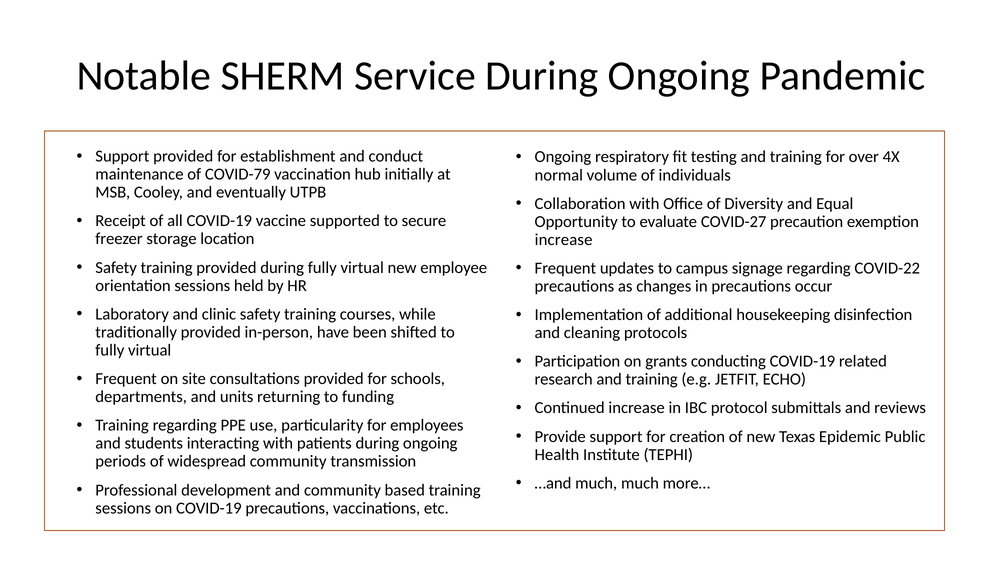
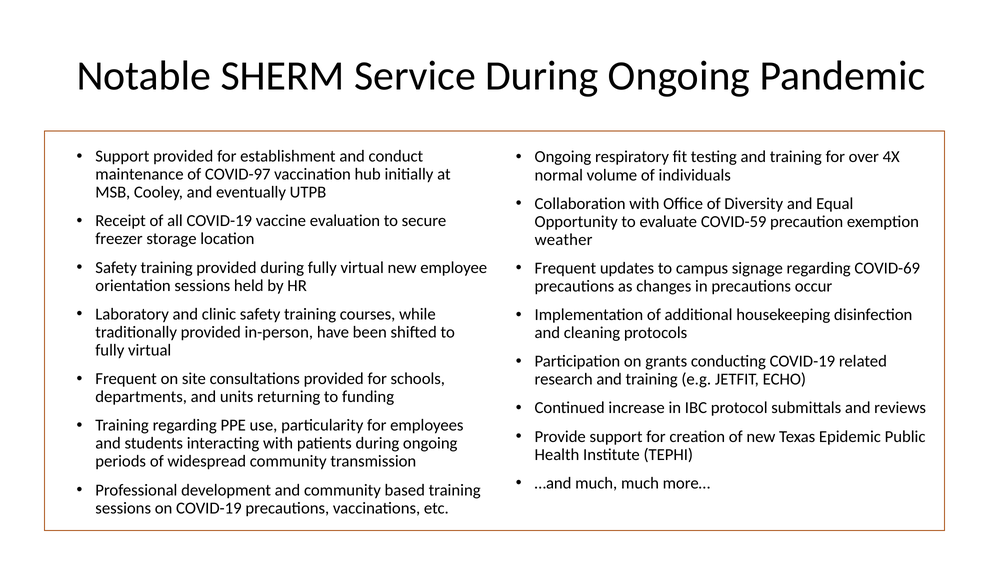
COVID-79: COVID-79 -> COVID-97
supported: supported -> evaluation
COVID-27: COVID-27 -> COVID-59
increase at (564, 240): increase -> weather
COVID-22: COVID-22 -> COVID-69
